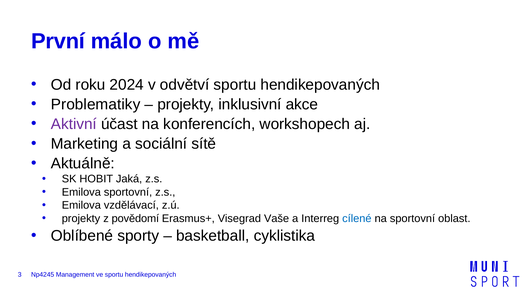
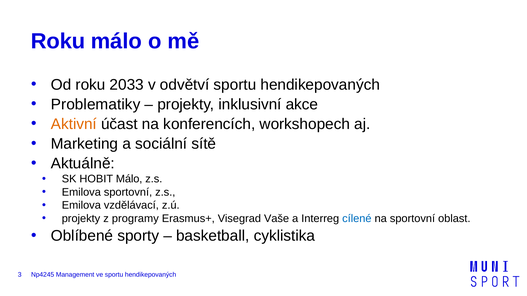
První at (58, 41): První -> Roku
2024: 2024 -> 2033
Aktivní colour: purple -> orange
HOBIT Jaká: Jaká -> Málo
povědomí: povědomí -> programy
